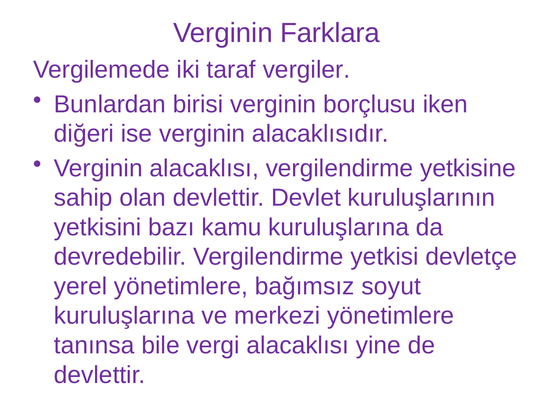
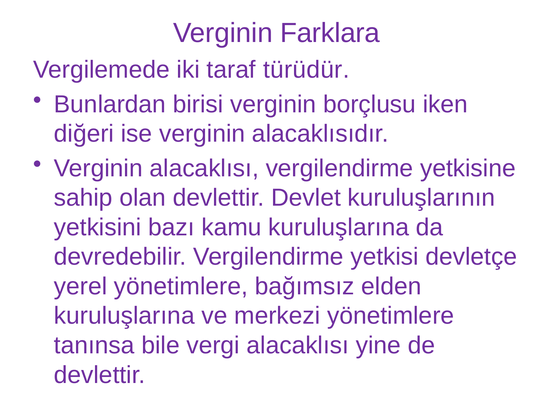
vergiler: vergiler -> türüdür
soyut: soyut -> elden
